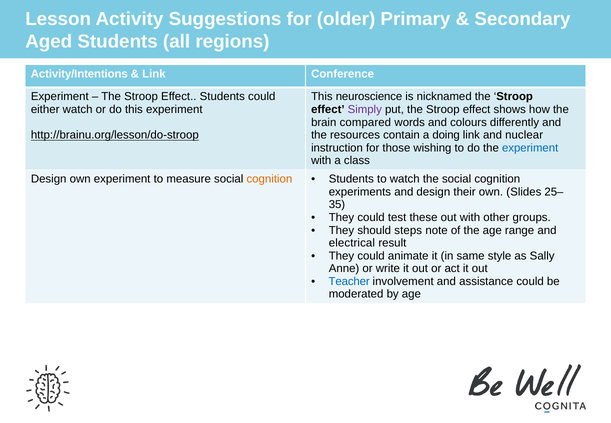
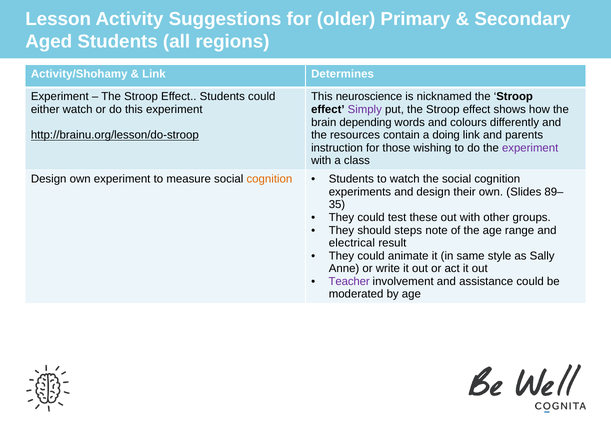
Activity/Intentions: Activity/Intentions -> Activity/Shohamy
Conference: Conference -> Determines
compared: compared -> depending
nuclear: nuclear -> parents
experiment at (530, 148) colour: blue -> purple
25–: 25– -> 89–
Teacher colour: blue -> purple
